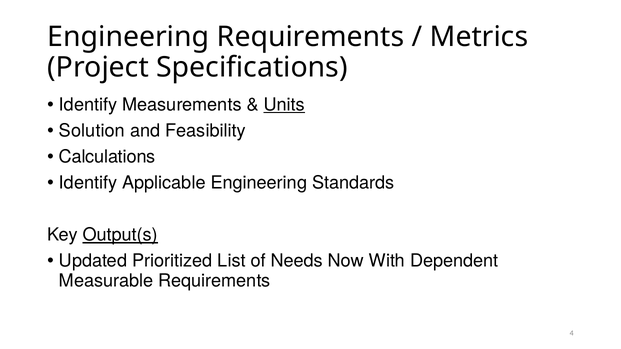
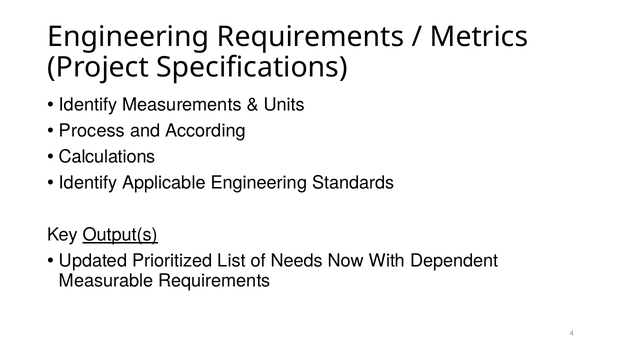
Units underline: present -> none
Solution: Solution -> Process
Feasibility: Feasibility -> According
